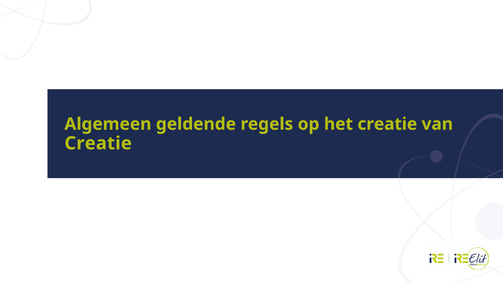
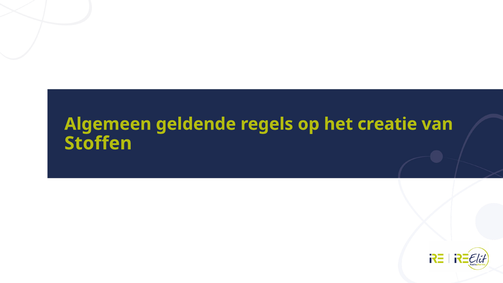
Creatie at (98, 143): Creatie -> Stoffen
